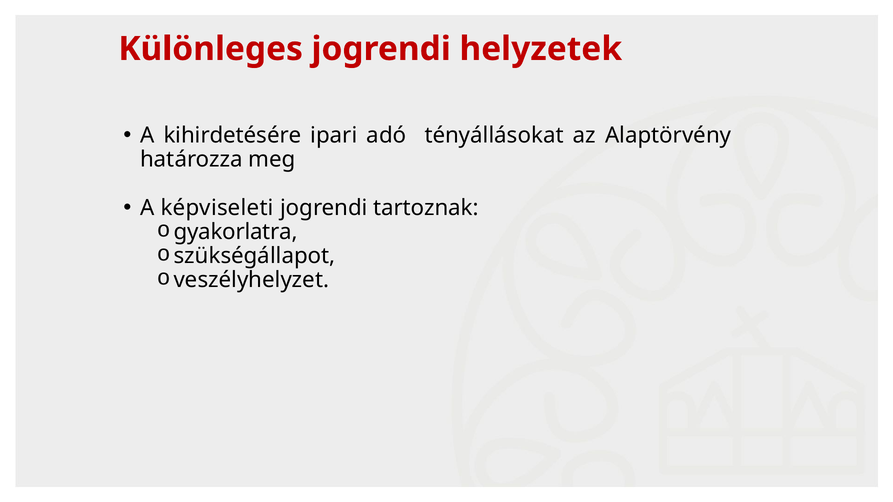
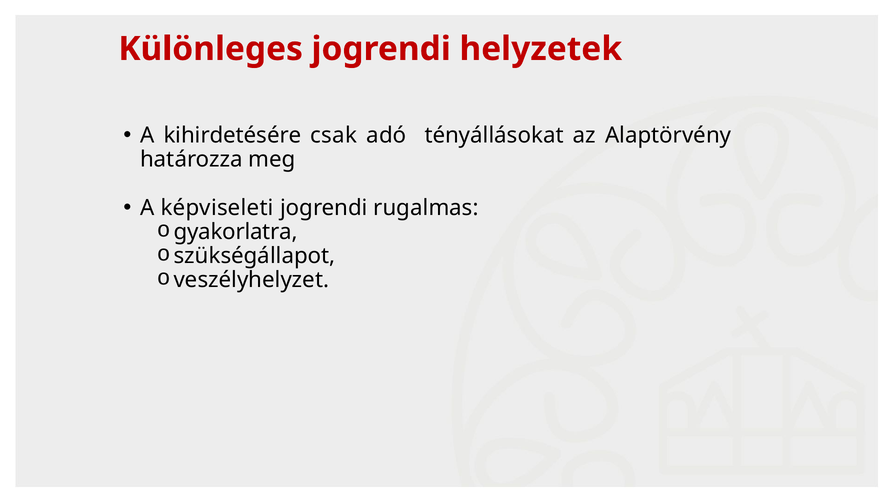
ipari: ipari -> csak
tartoznak: tartoznak -> rugalmas
